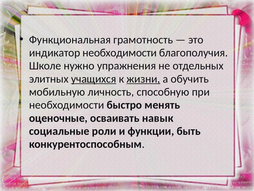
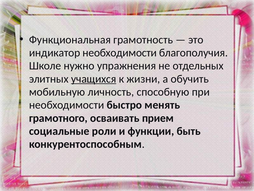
жизни underline: present -> none
оценочные: оценочные -> грамотного
навык: навык -> прием
